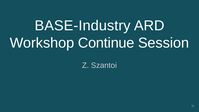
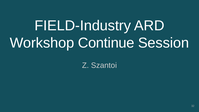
BASE-Industry: BASE-Industry -> FIELD-Industry
